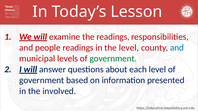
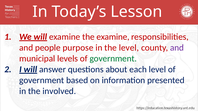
the readings: readings -> examine
people readings: readings -> purpose
and at (177, 48) colour: blue -> purple
